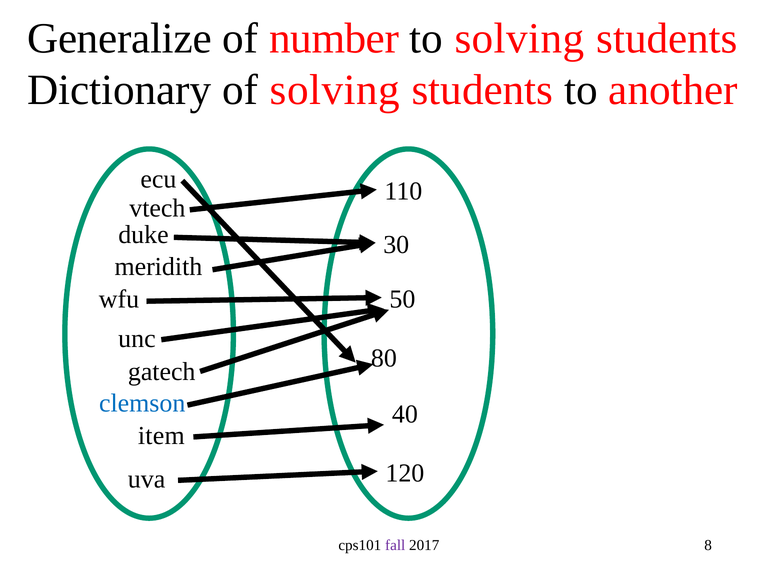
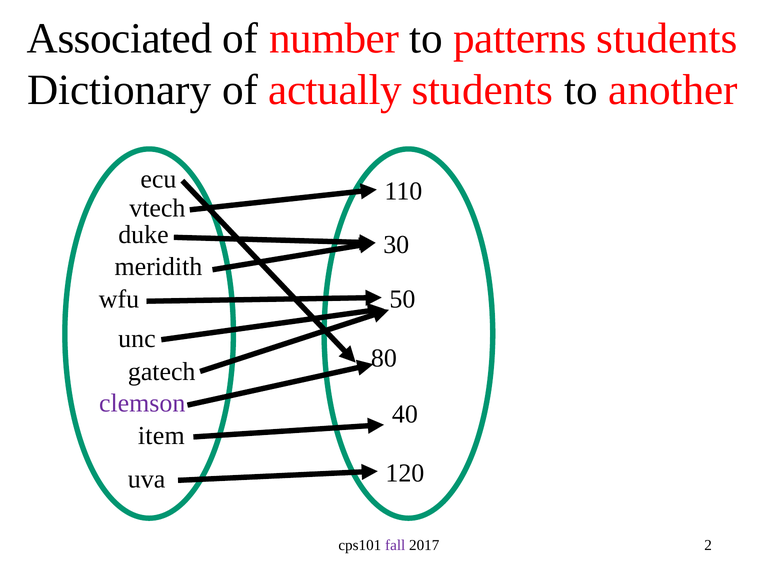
Generalize: Generalize -> Associated
to solving: solving -> patterns
of solving: solving -> actually
clemson colour: blue -> purple
8: 8 -> 2
